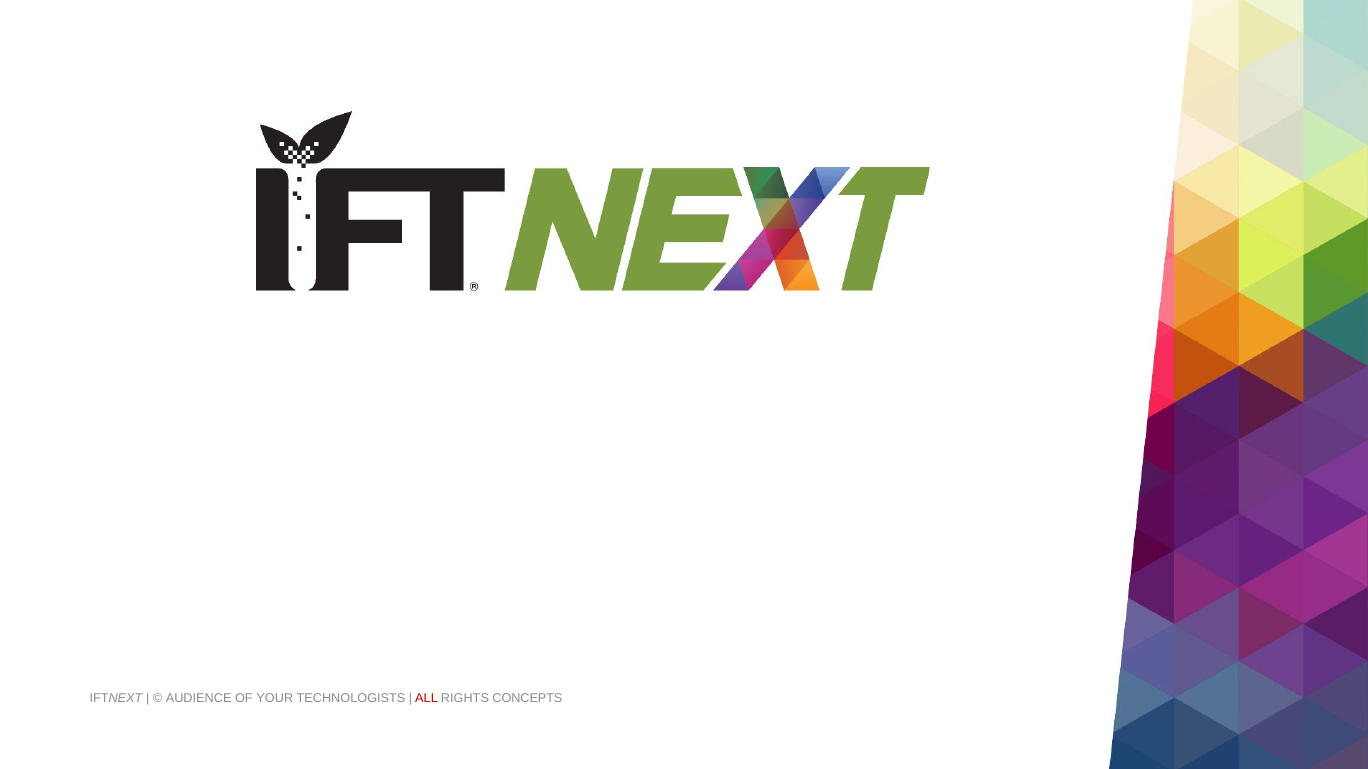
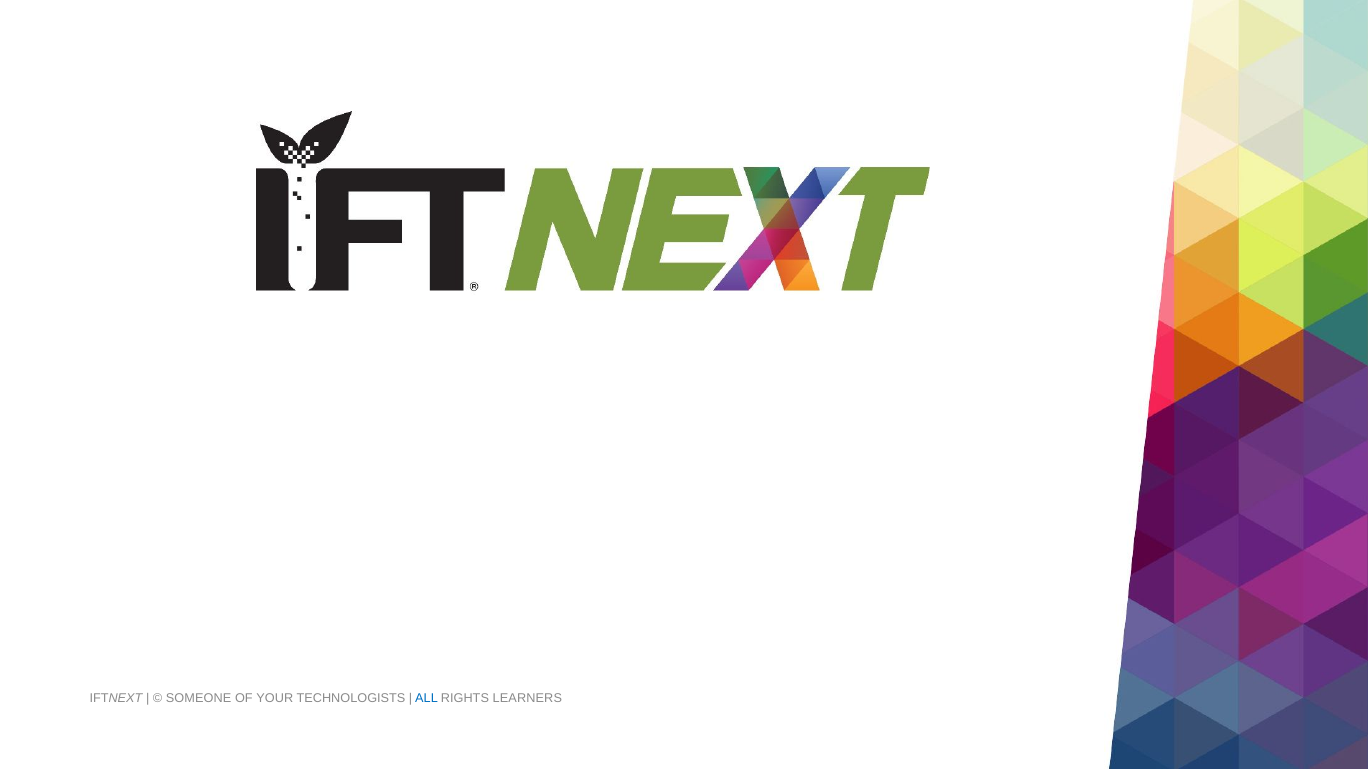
AUDIENCE: AUDIENCE -> SOMEONE
ALL colour: red -> blue
CONCEPTS: CONCEPTS -> LEARNERS
